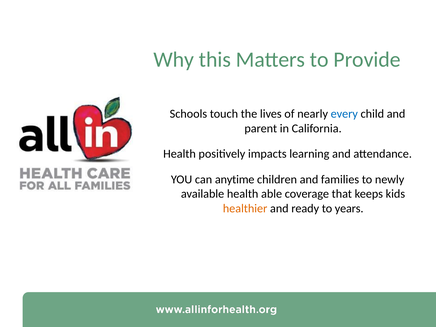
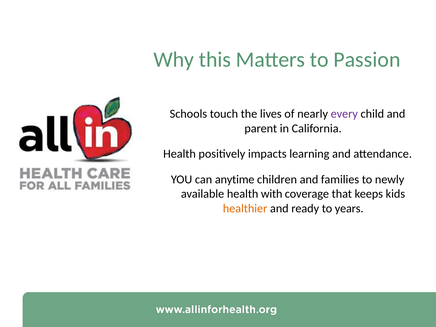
Provide: Provide -> Passion
every colour: blue -> purple
able: able -> with
